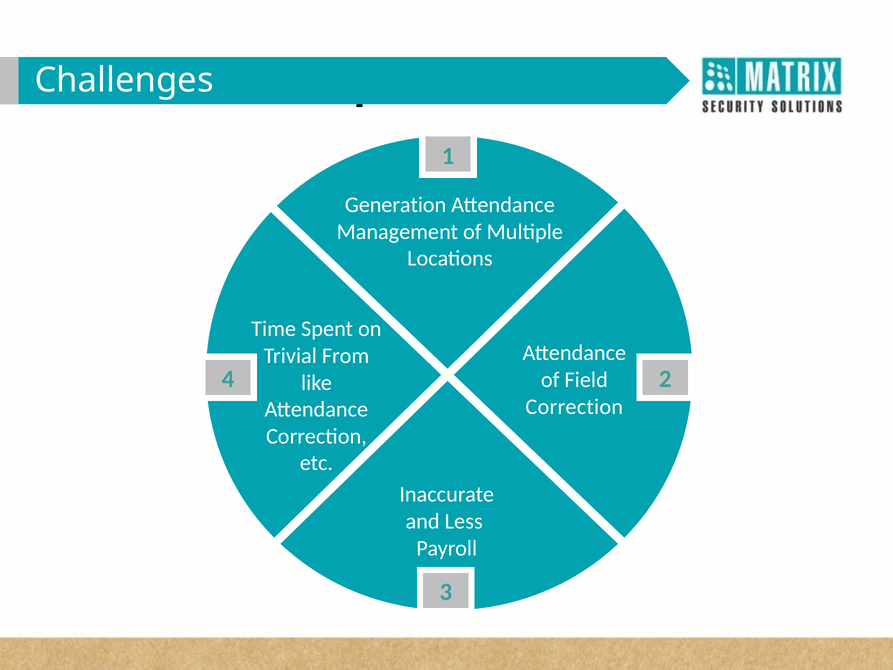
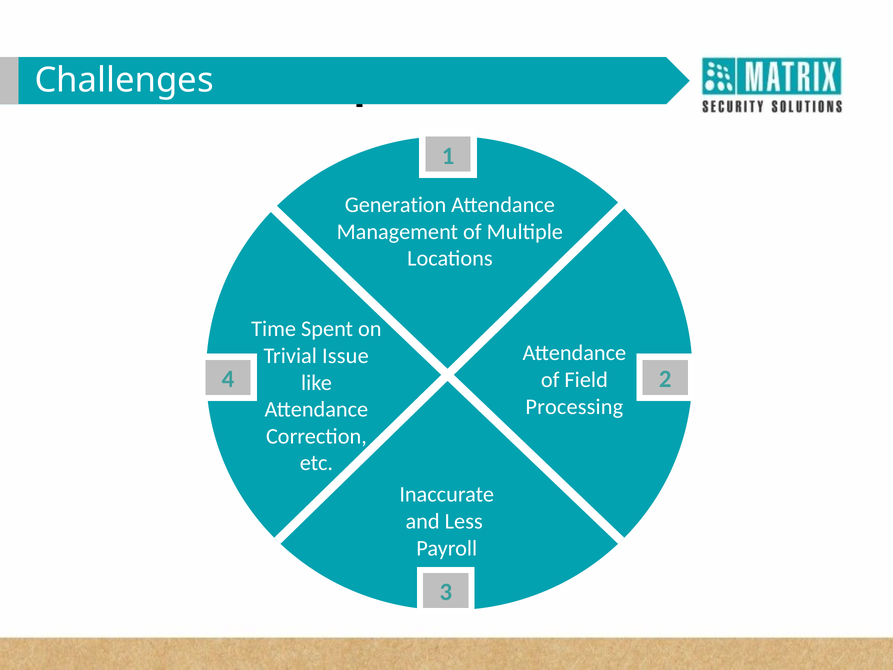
From: From -> Issue
Correction at (574, 407): Correction -> Processing
